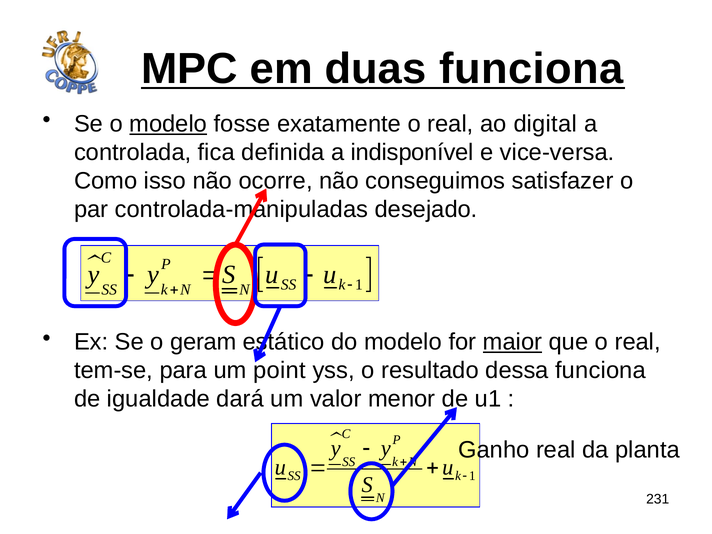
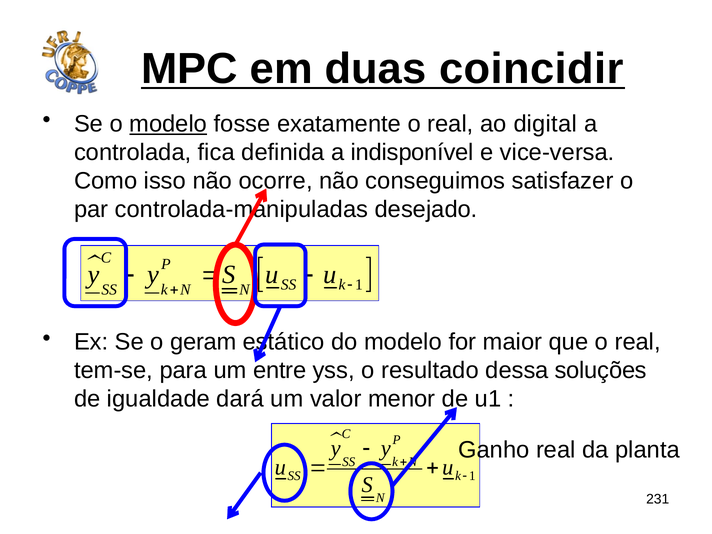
duas funciona: funciona -> coincidir
maior underline: present -> none
point: point -> entre
dessa funciona: funciona -> soluções
